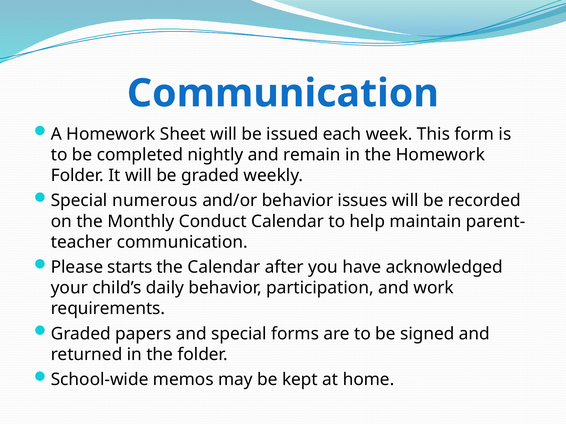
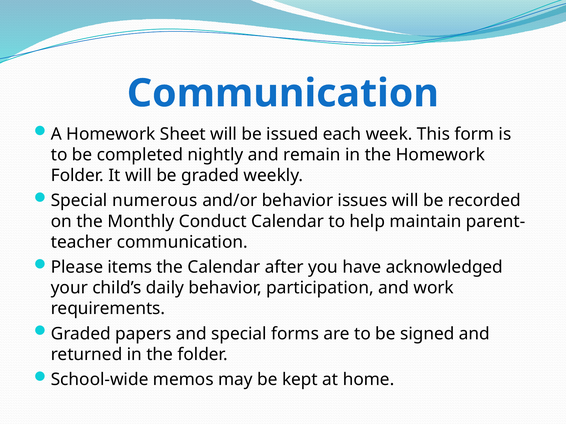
starts: starts -> items
